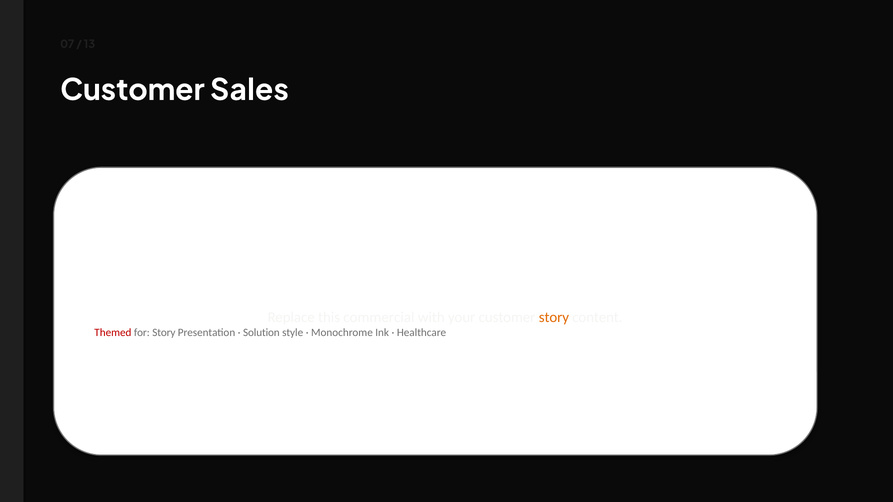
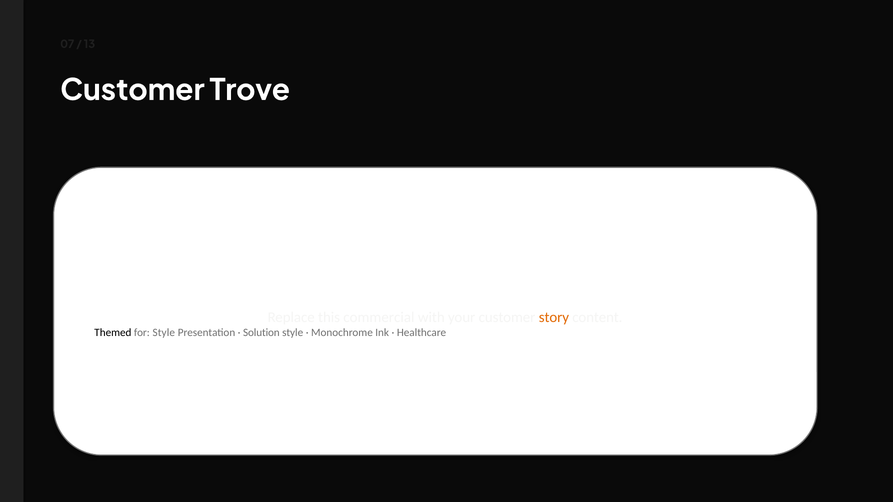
Sales: Sales -> Trove
Themed colour: red -> black
for Story: Story -> Style
